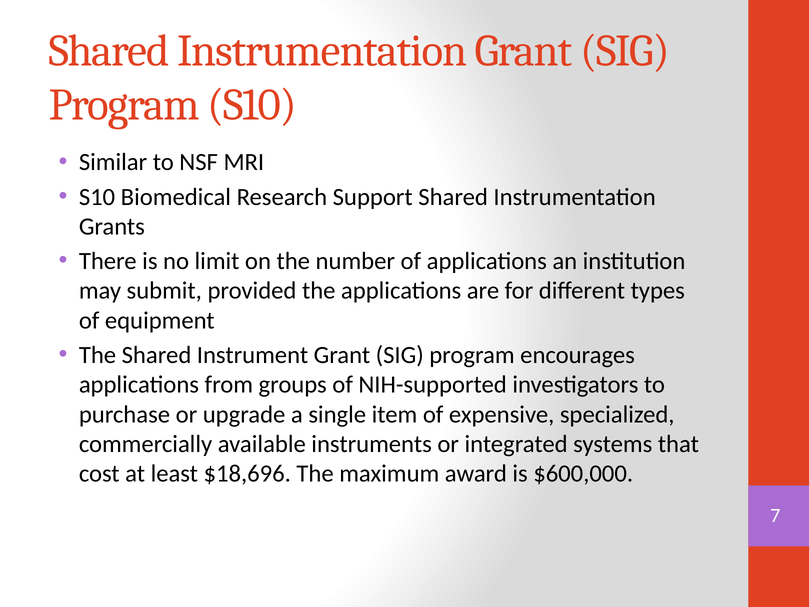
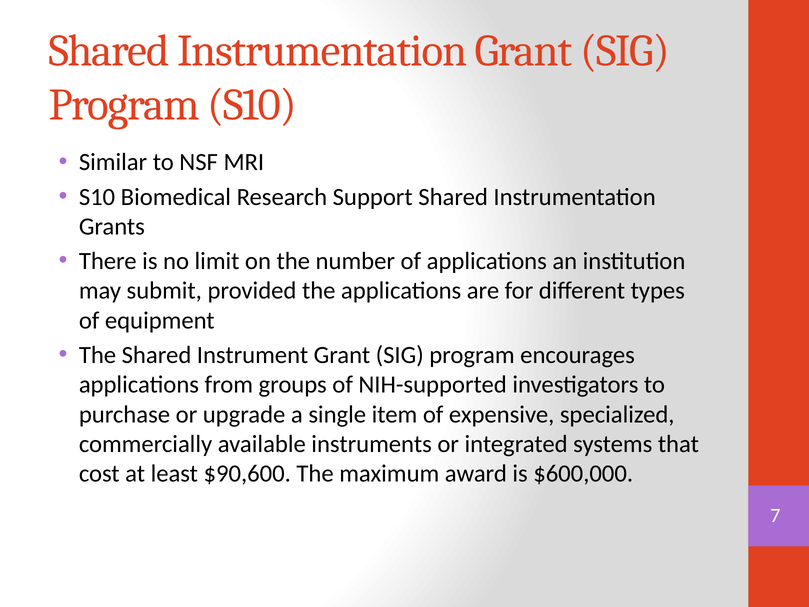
$18,696: $18,696 -> $90,600
